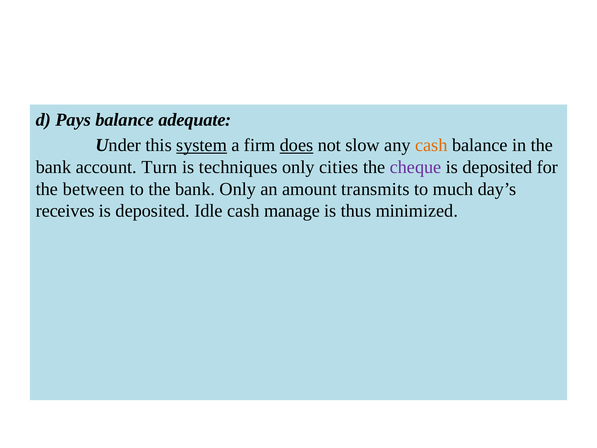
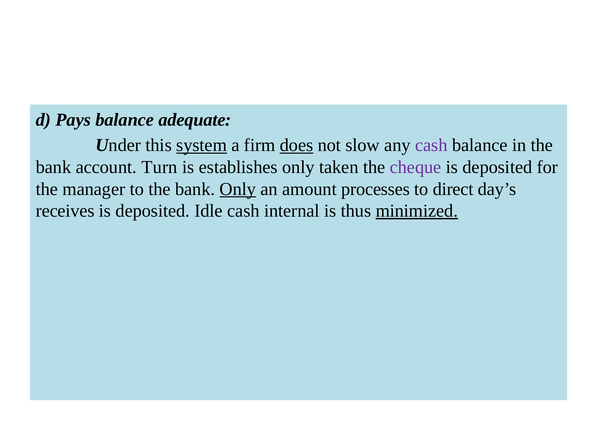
cash at (431, 145) colour: orange -> purple
techniques: techniques -> establishes
cities: cities -> taken
between: between -> manager
Only at (238, 189) underline: none -> present
transmits: transmits -> processes
much: much -> direct
manage: manage -> internal
minimized underline: none -> present
